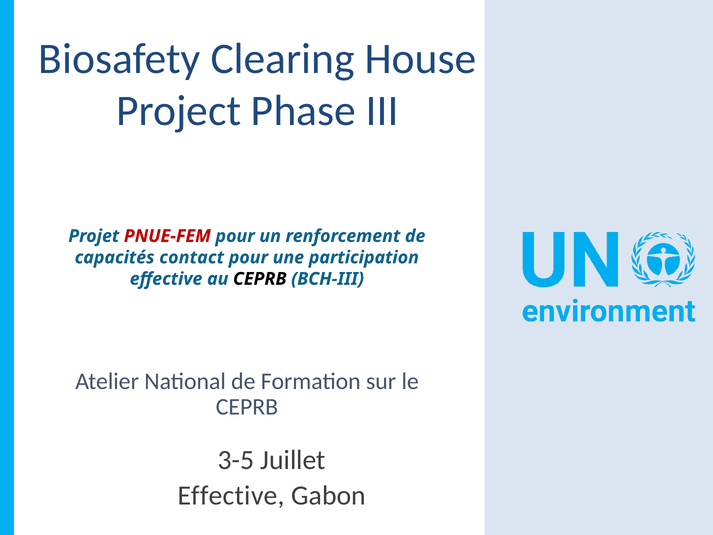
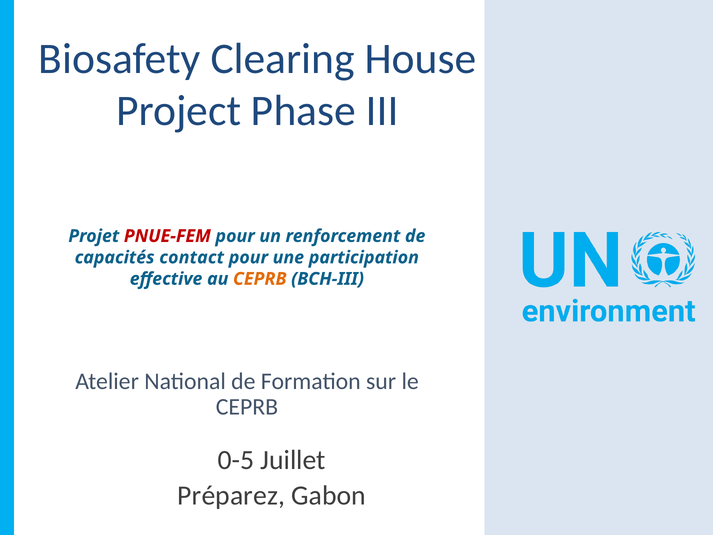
CEPRB at (260, 279) colour: black -> orange
3-5: 3-5 -> 0-5
Effective at (231, 495): Effective -> Préparez
